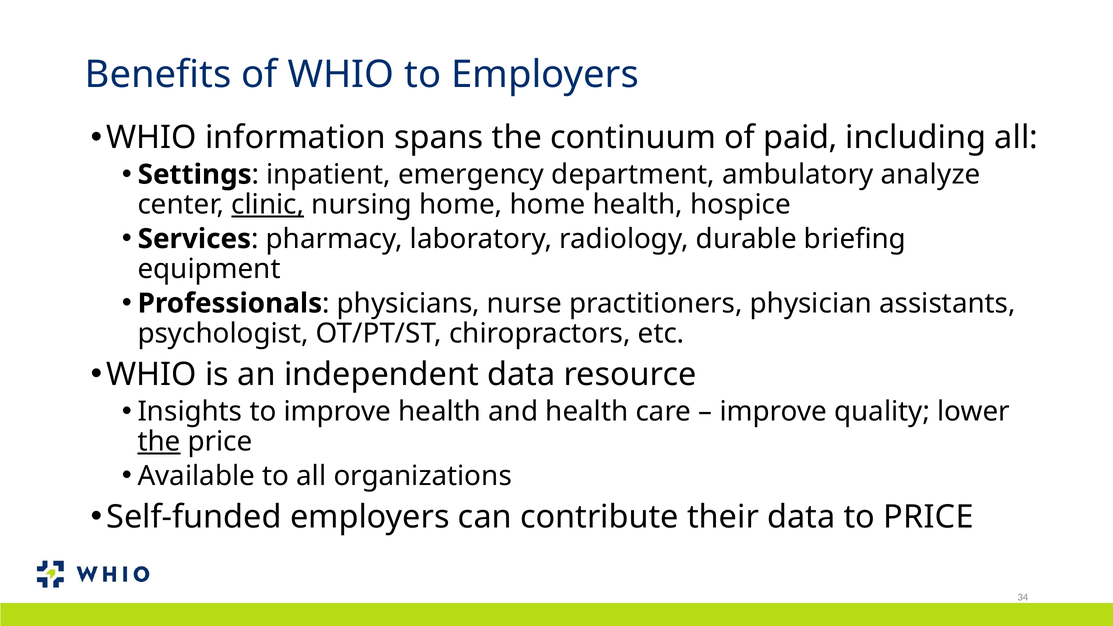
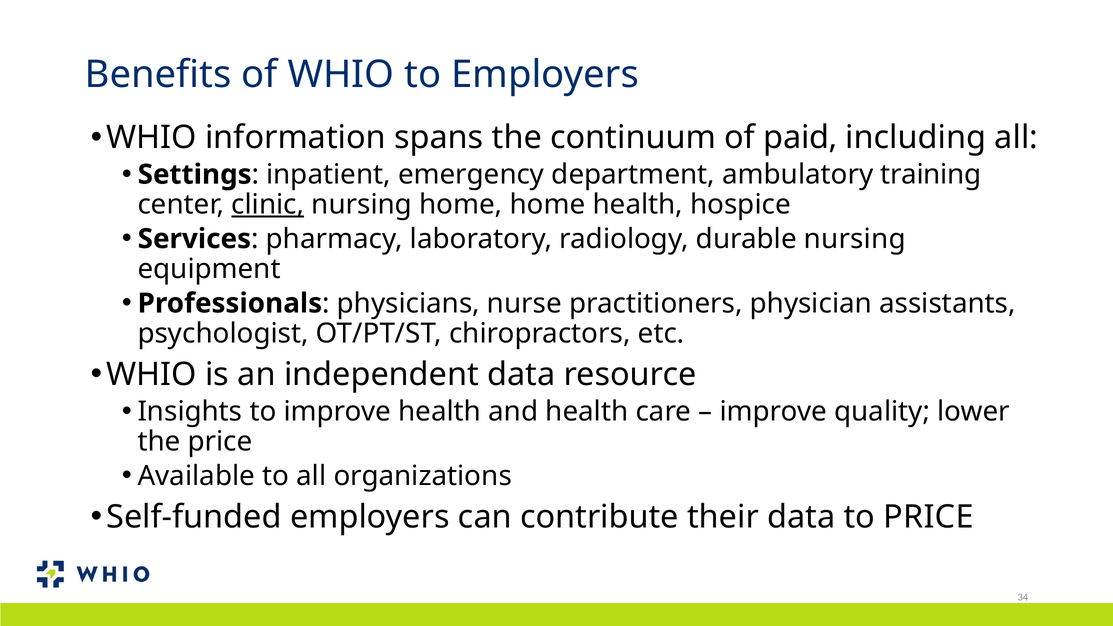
analyze: analyze -> training
durable briefing: briefing -> nursing
the at (159, 442) underline: present -> none
